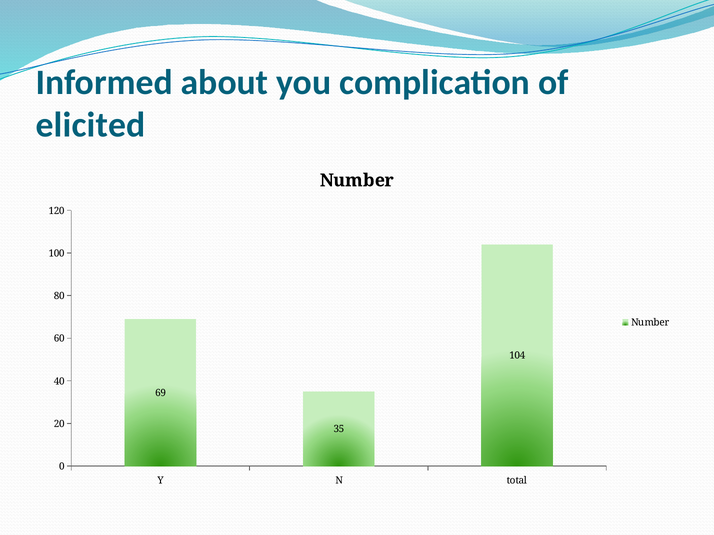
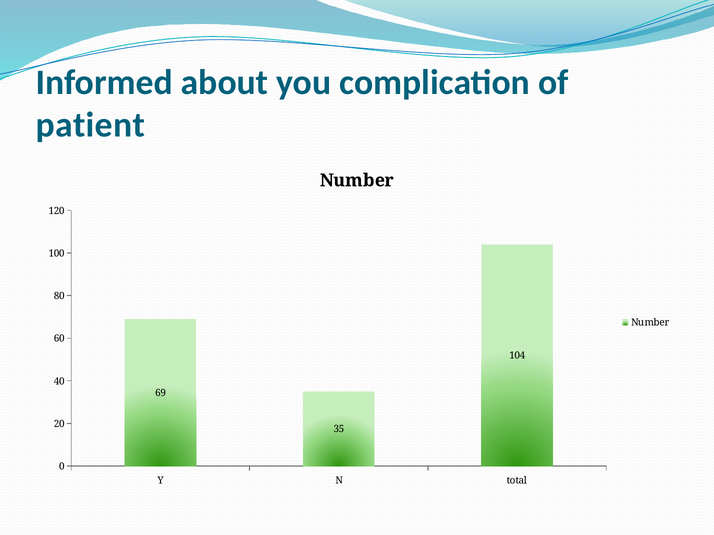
elicited: elicited -> patient
